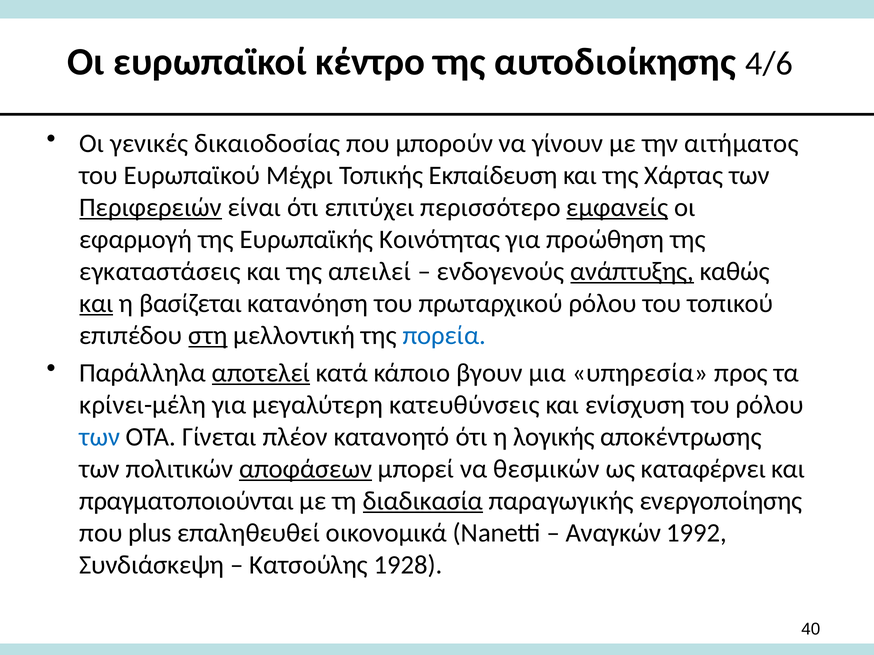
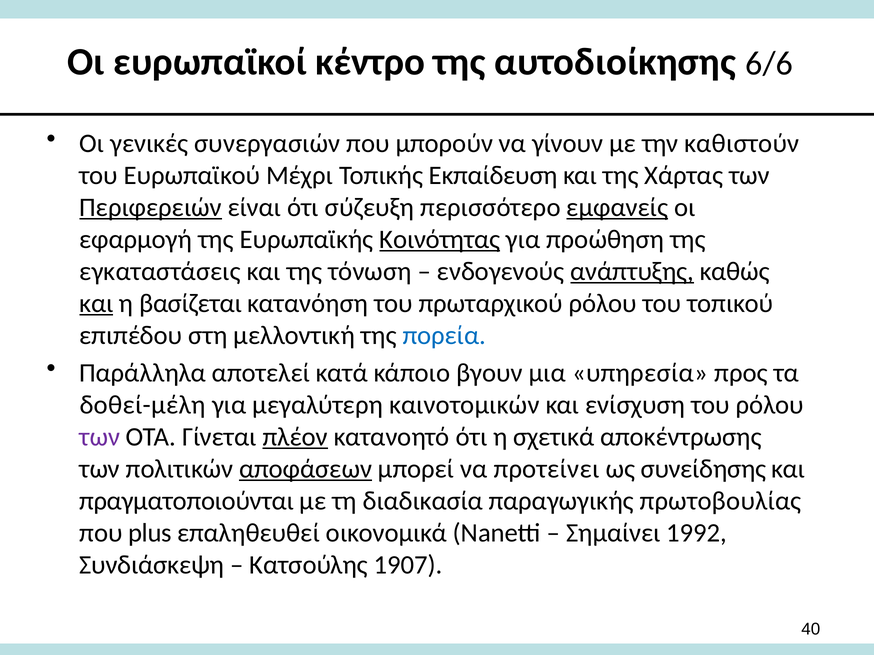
4/6: 4/6 -> 6/6
δικαιοδοσίας: δικαιοδοσίας -> συνεργασιών
αιτήματος: αιτήματος -> καθιστούν
επιτύχει: επιτύχει -> σύζευξη
Κοινότητας underline: none -> present
απειλεί: απειλεί -> τόνωση
στη underline: present -> none
αποτελεί underline: present -> none
κρίνει-μέλη: κρίνει-μέλη -> δοθεί-μέλη
κατευθύνσεις: κατευθύνσεις -> καινοτομικών
των at (100, 437) colour: blue -> purple
πλέον underline: none -> present
λογικής: λογικής -> σχετικά
θεσμικών: θεσμικών -> προτείνει
καταφέρνει: καταφέρνει -> συνείδησης
διαδικασία underline: present -> none
ενεργοποίησης: ενεργοποίησης -> πρωτοβουλίας
Αναγκών: Αναγκών -> Σημαίνει
1928: 1928 -> 1907
